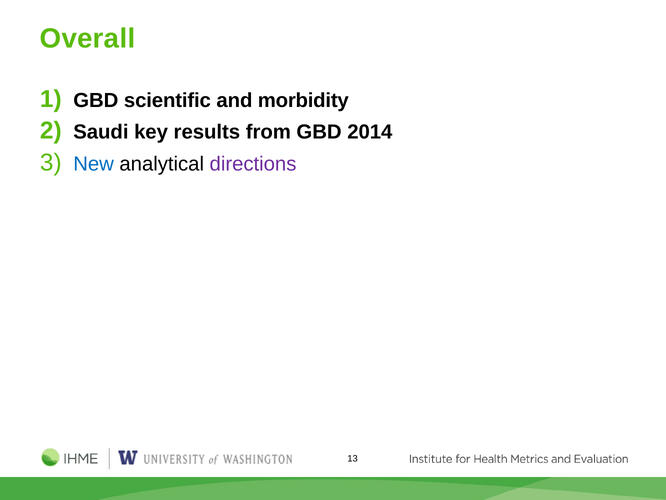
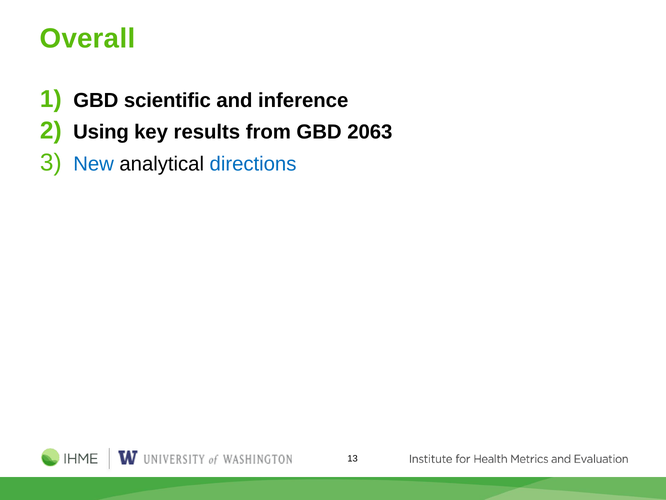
morbidity: morbidity -> inference
Saudi: Saudi -> Using
2014: 2014 -> 2063
directions colour: purple -> blue
